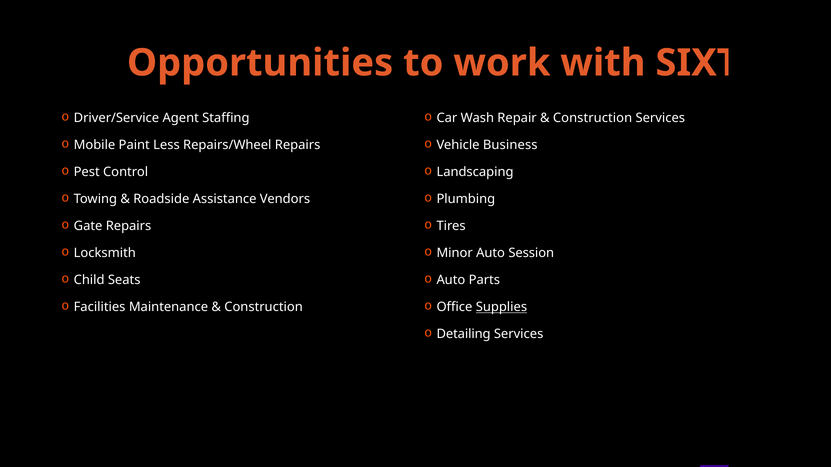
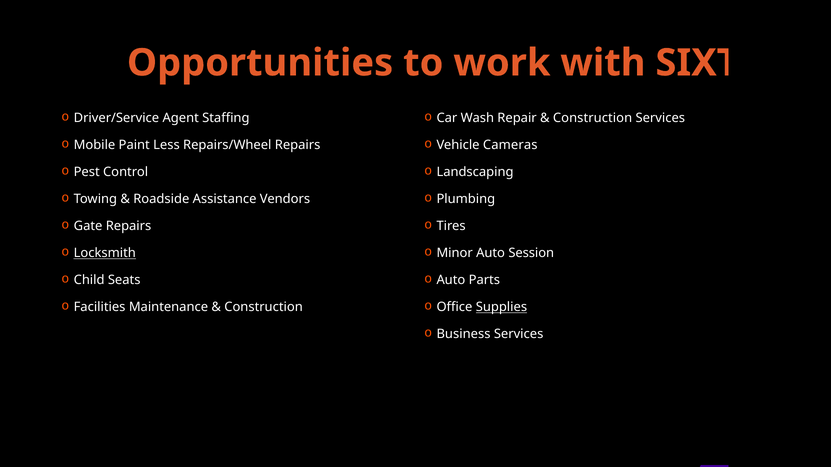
Business: Business -> Cameras
Locksmith underline: none -> present
Detailing: Detailing -> Business
